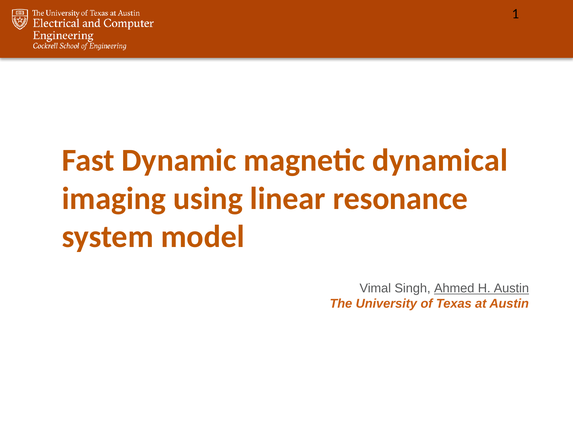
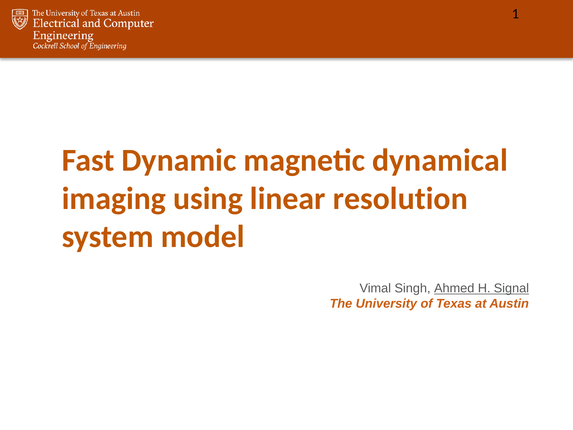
resonance: resonance -> resolution
H Austin: Austin -> Signal
